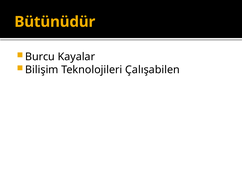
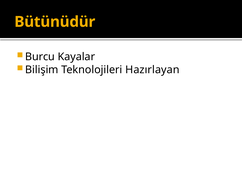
Çalışabilen: Çalışabilen -> Hazırlayan
